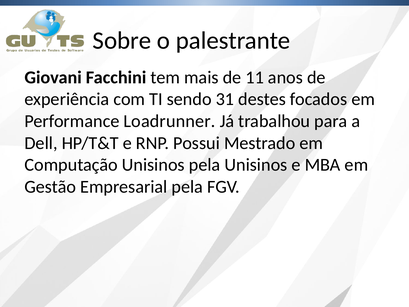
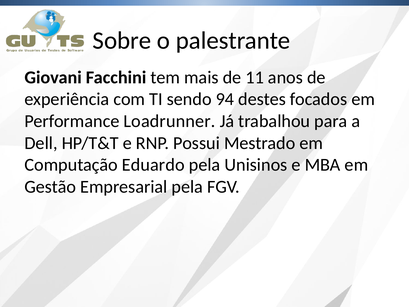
31: 31 -> 94
Computação Unisinos: Unisinos -> Eduardo
